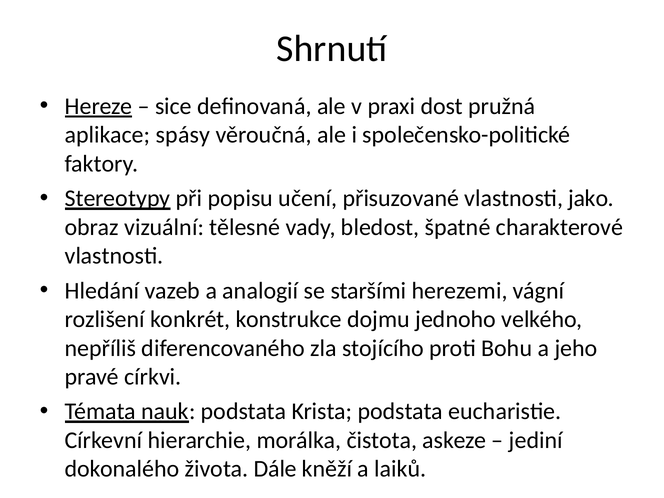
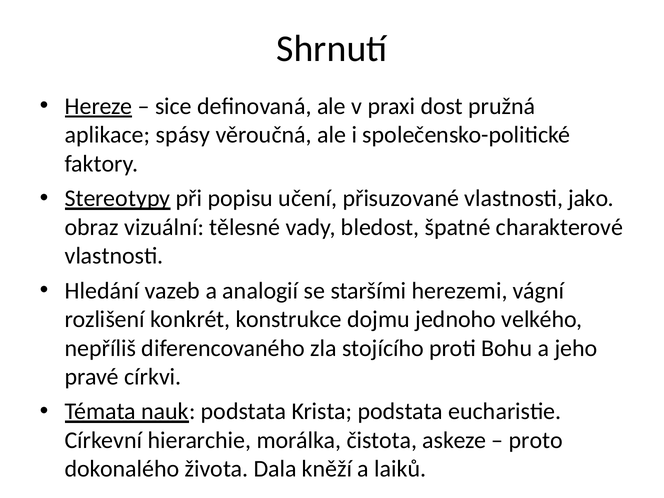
jediní: jediní -> proto
Dále: Dále -> Dala
